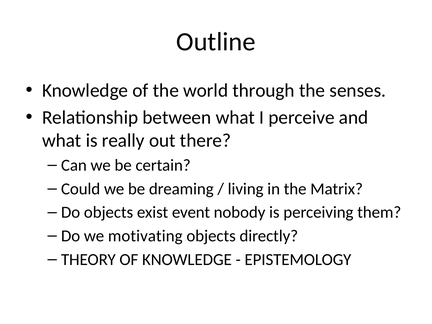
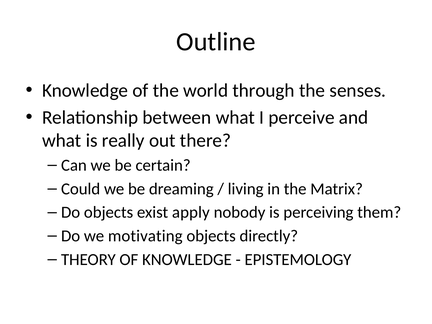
event: event -> apply
